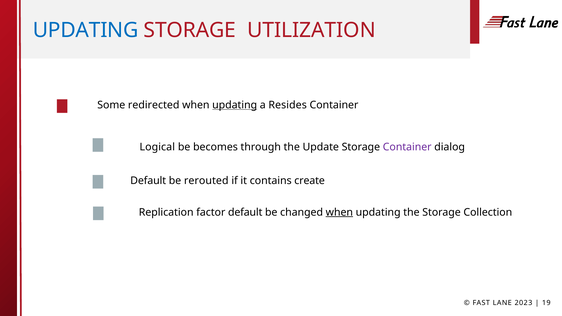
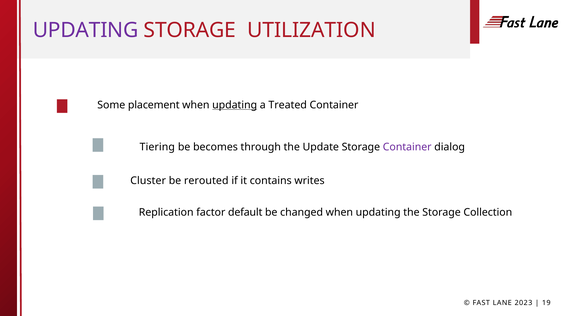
UPDATING at (86, 30) colour: blue -> purple
redirected: redirected -> placement
Resides: Resides -> Treated
Logical: Logical -> Tiering
Default at (148, 181): Default -> Cluster
create: create -> writes
when at (339, 212) underline: present -> none
